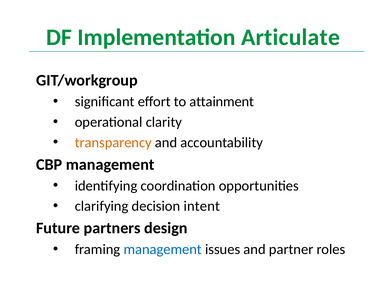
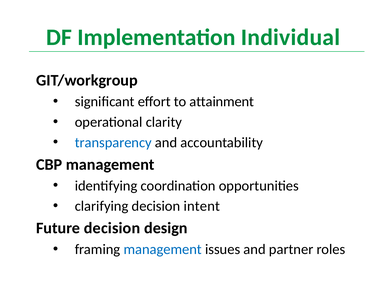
Articulate: Articulate -> Individual
transparency colour: orange -> blue
Future partners: partners -> decision
